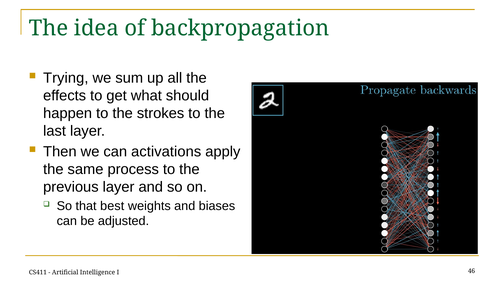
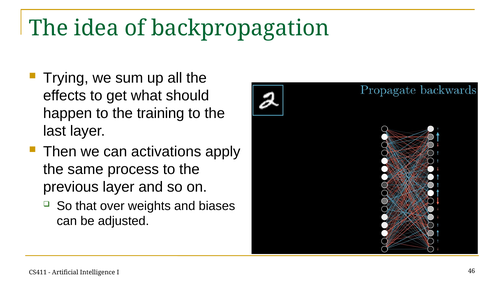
strokes: strokes -> training
best: best -> over
